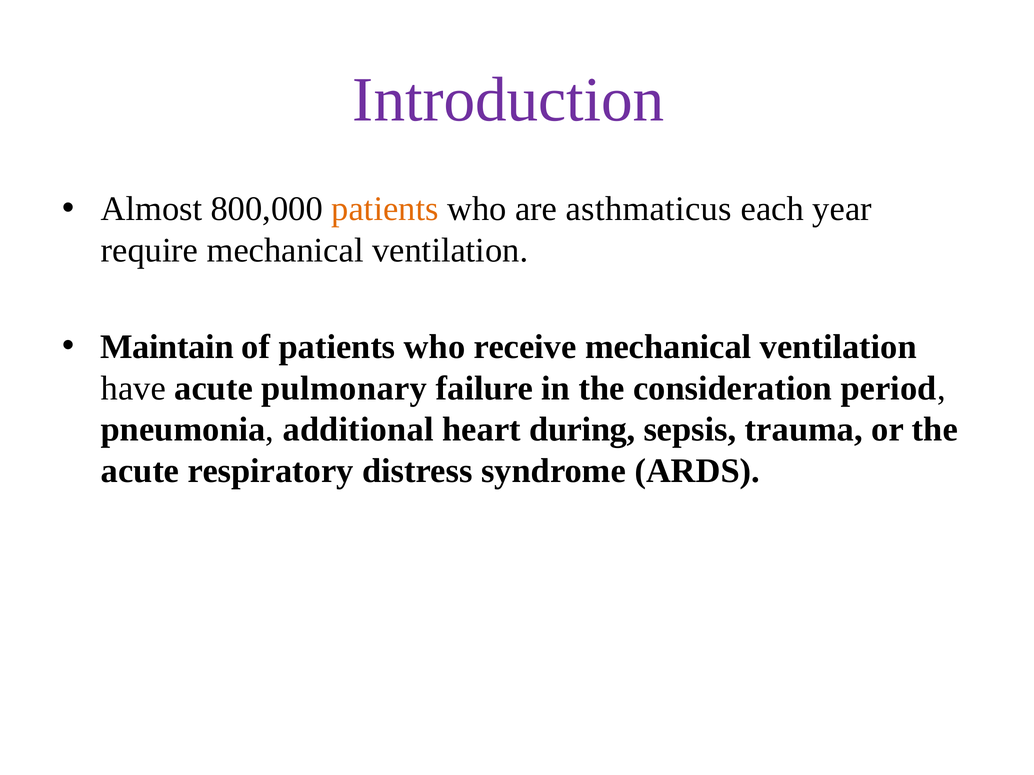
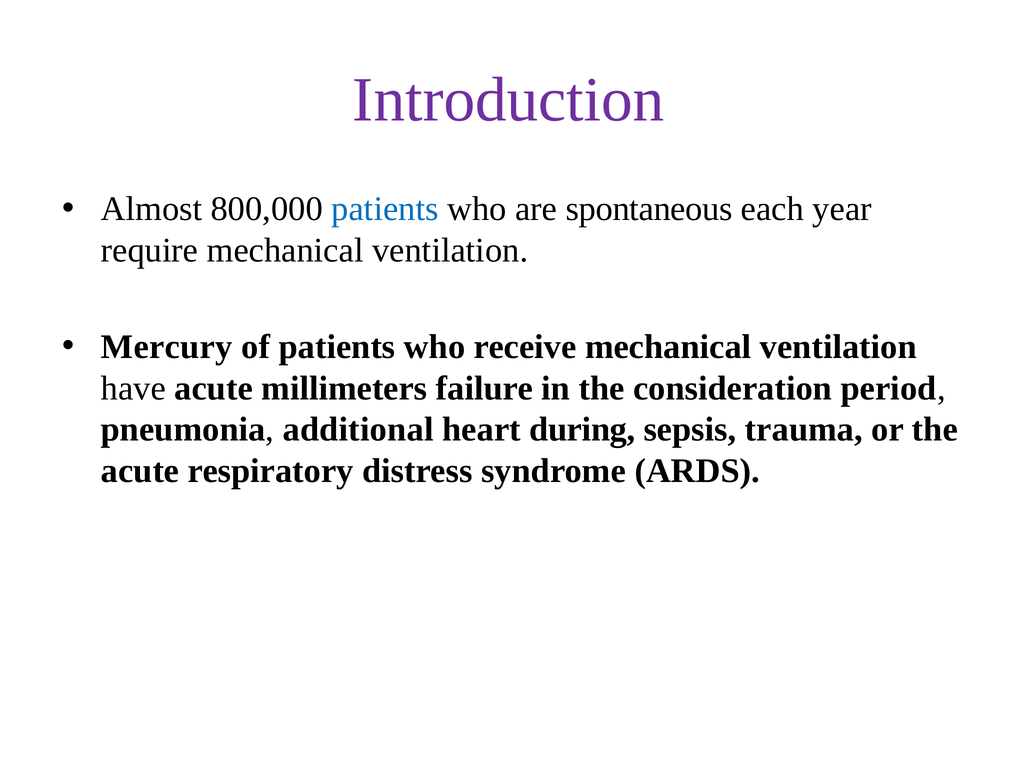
patients at (385, 209) colour: orange -> blue
asthmaticus: asthmaticus -> spontaneous
Maintain: Maintain -> Mercury
pulmonary: pulmonary -> millimeters
